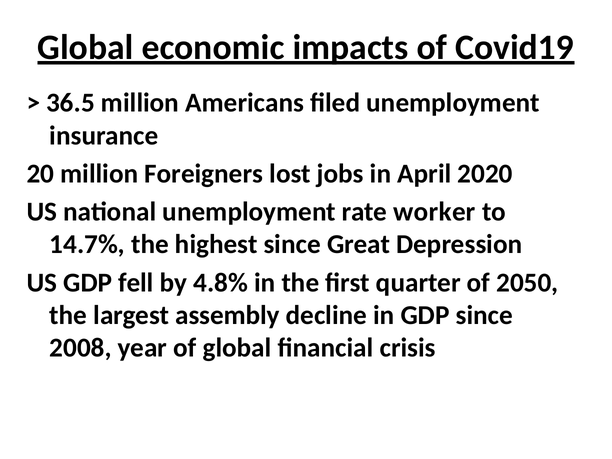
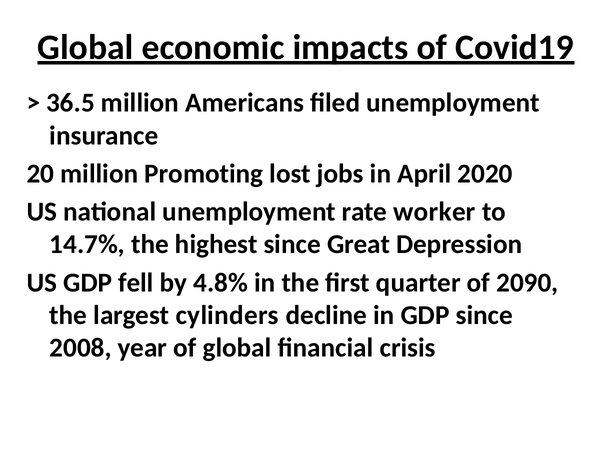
Foreigners: Foreigners -> Promoting
2050: 2050 -> 2090
assembly: assembly -> cylinders
